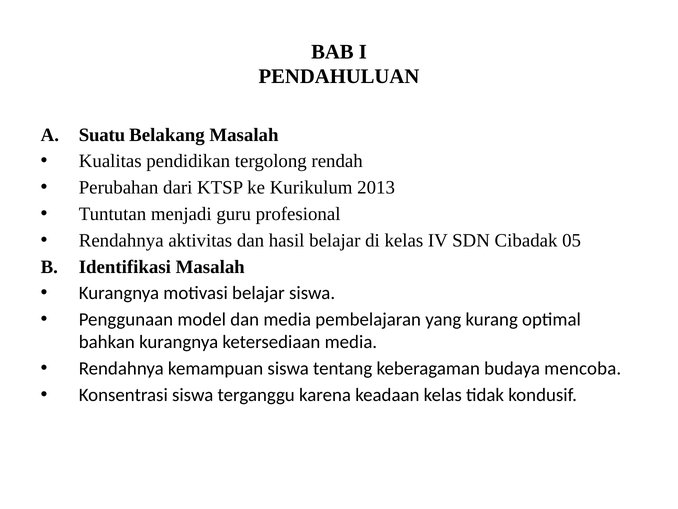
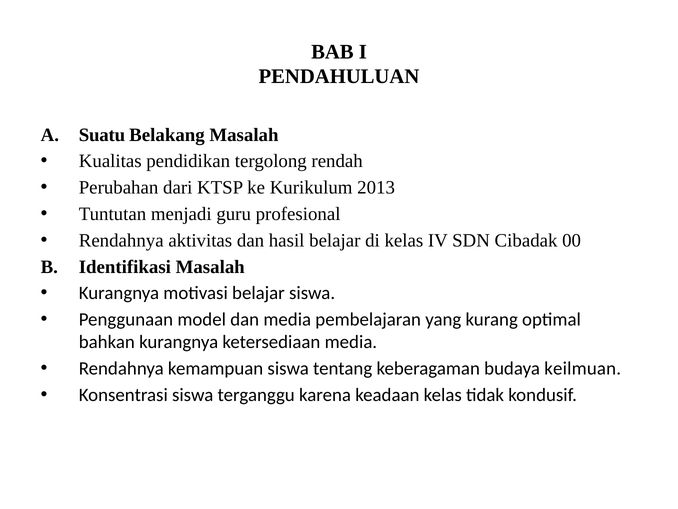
05: 05 -> 00
mencoba: mencoba -> keilmuan
